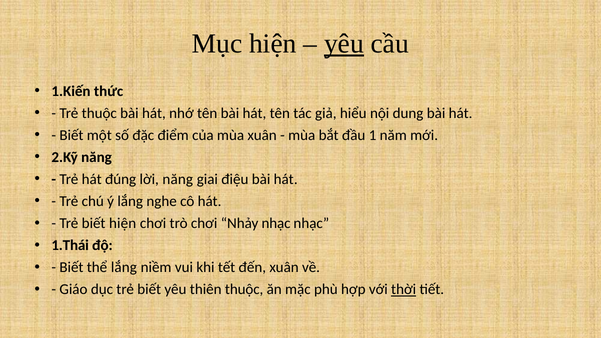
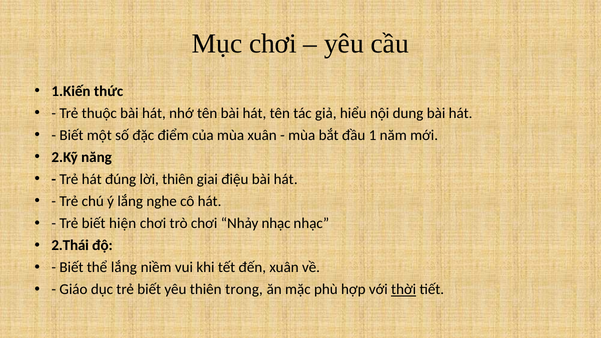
Mục hiện: hiện -> chơi
yêu at (344, 44) underline: present -> none
lời năng: năng -> thiên
1.Thái: 1.Thái -> 2.Thái
thiên thuộc: thuộc -> trong
